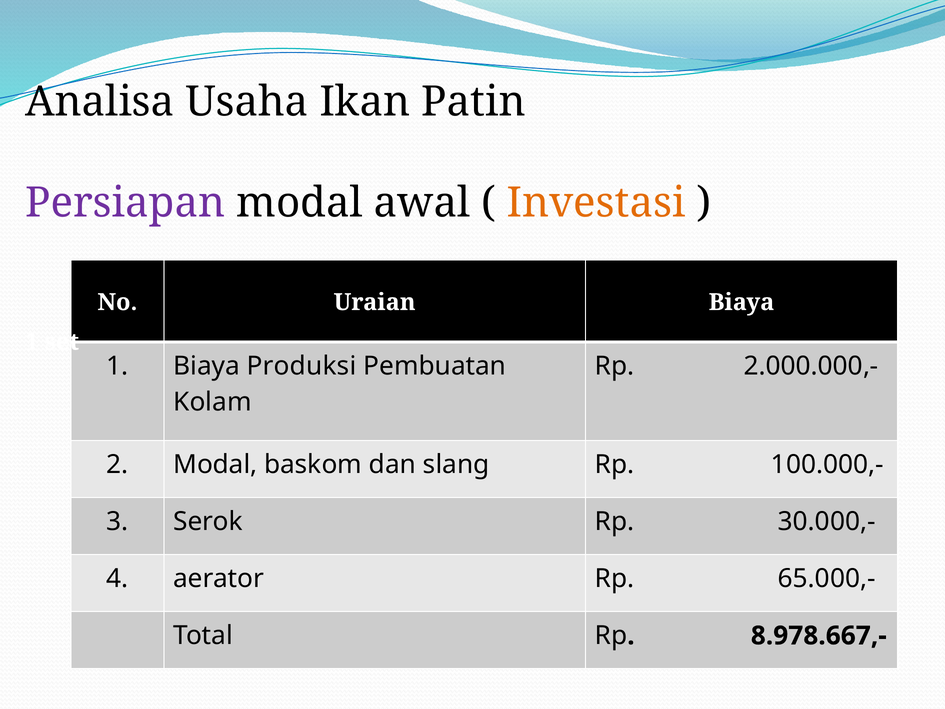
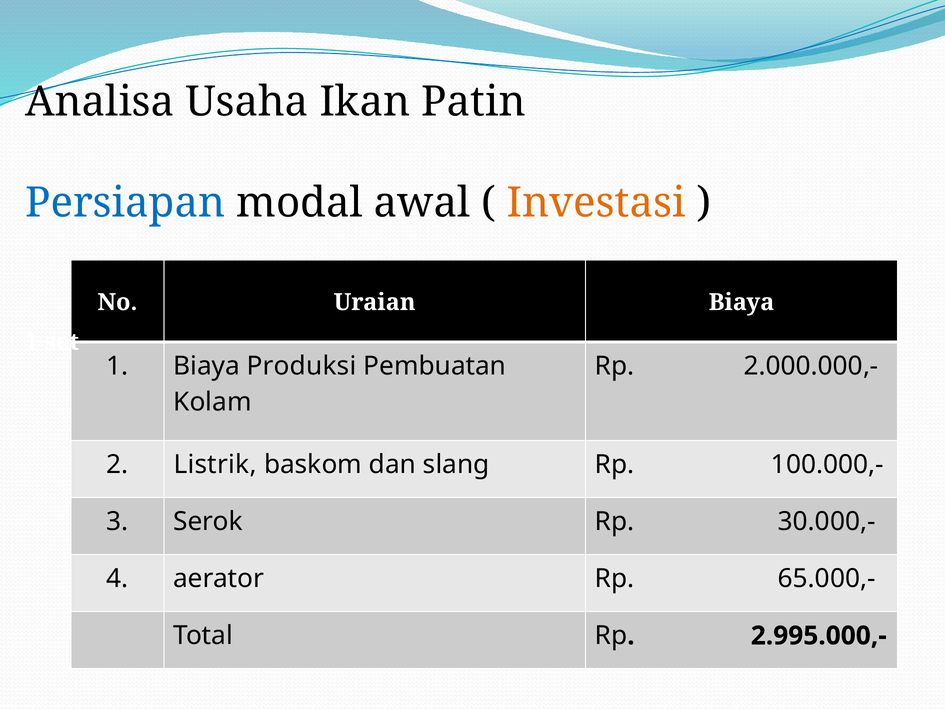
Persiapan colour: purple -> blue
2 Modal: Modal -> Listrik
8.978.667,-: 8.978.667,- -> 2.995.000,-
